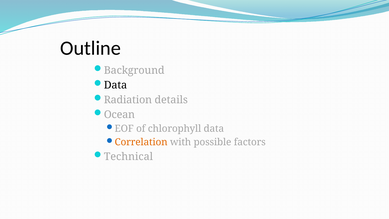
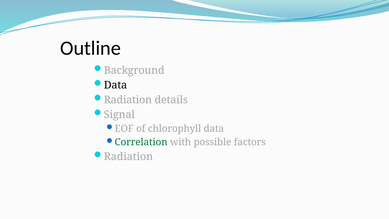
Ocean: Ocean -> Signal
Correlation colour: orange -> green
Technical at (128, 156): Technical -> Radiation
